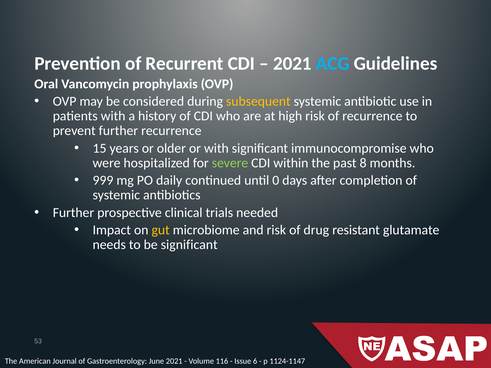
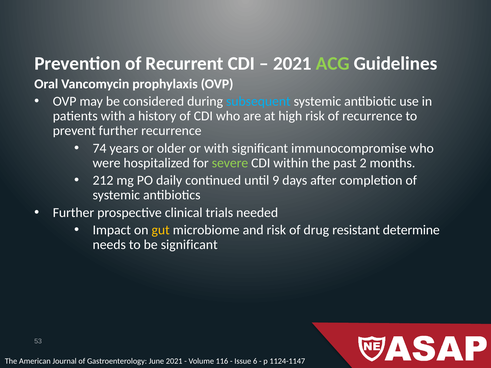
ACG colour: light blue -> light green
subsequent colour: yellow -> light blue
15: 15 -> 74
8: 8 -> 2
999: 999 -> 212
0: 0 -> 9
glutamate: glutamate -> determine
